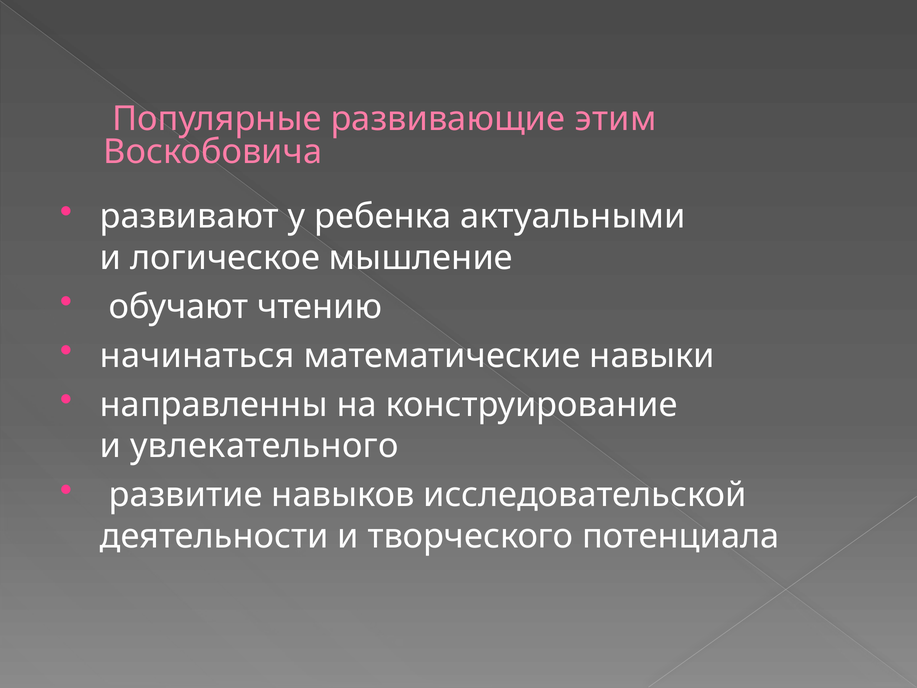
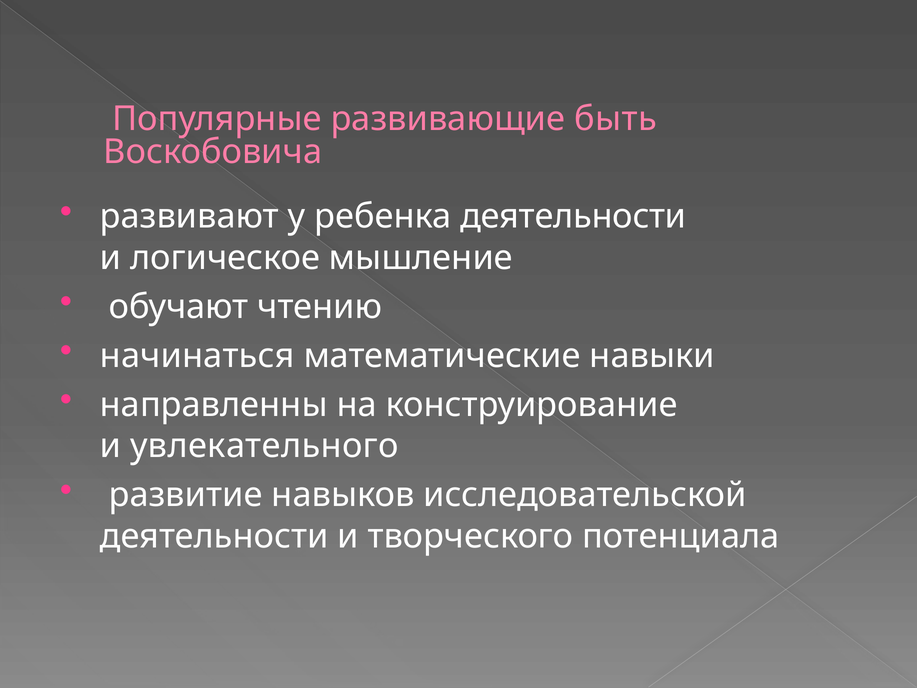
этим: этим -> быть
ребенка актуальными: актуальными -> деятельности
